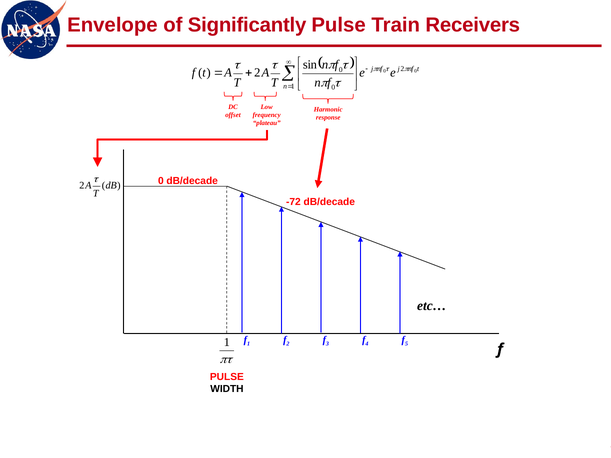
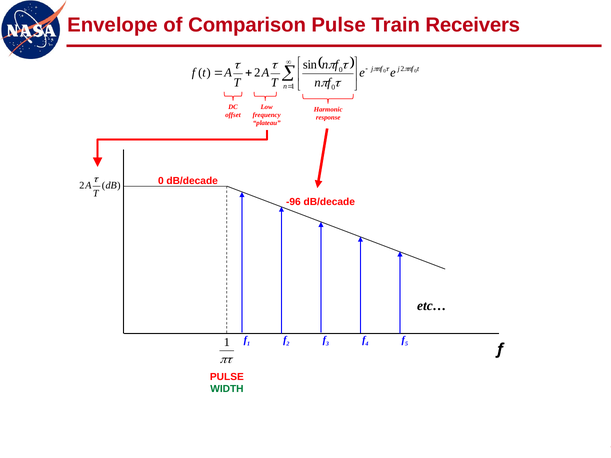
Significantly: Significantly -> Comparison
-72: -72 -> -96
WIDTH colour: black -> green
